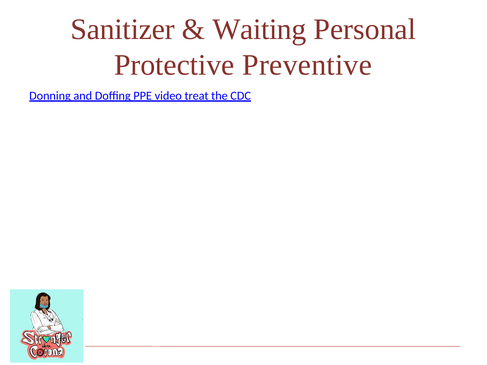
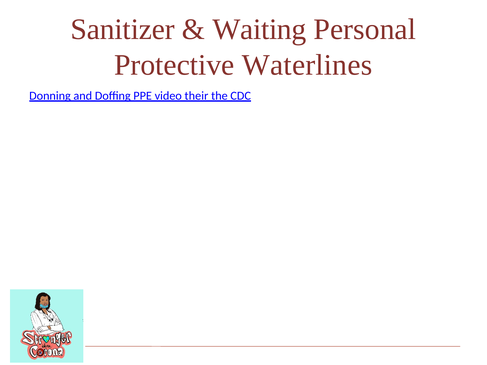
Preventive: Preventive -> Waterlines
treat: treat -> their
